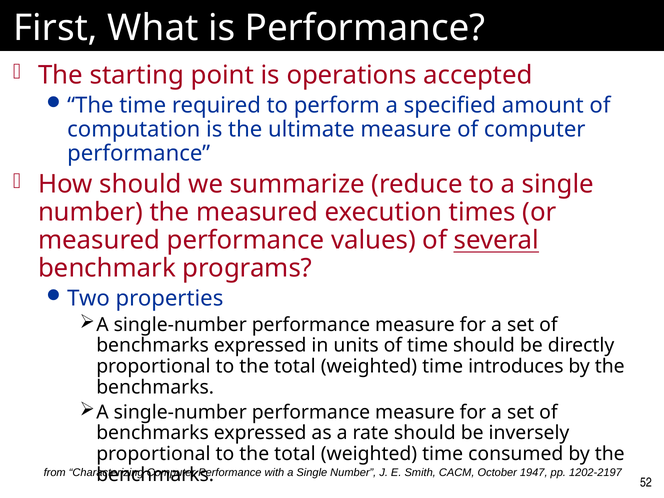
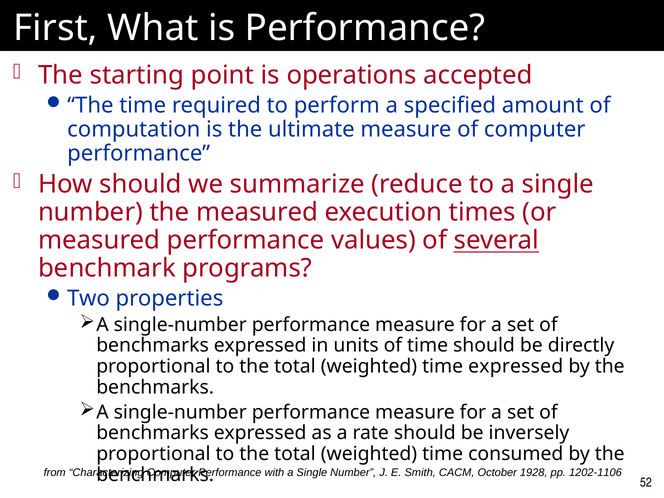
time introduces: introduces -> expressed
1947: 1947 -> 1928
1202-2197: 1202-2197 -> 1202-1106
